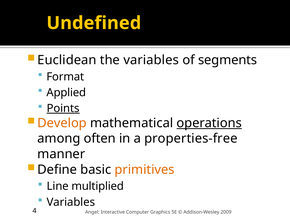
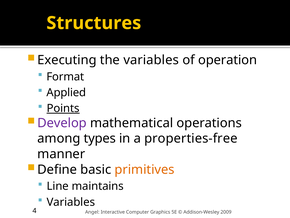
Undefined: Undefined -> Structures
Euclidean: Euclidean -> Executing
segments: segments -> operation
Develop colour: orange -> purple
operations underline: present -> none
often: often -> types
multiplied: multiplied -> maintains
